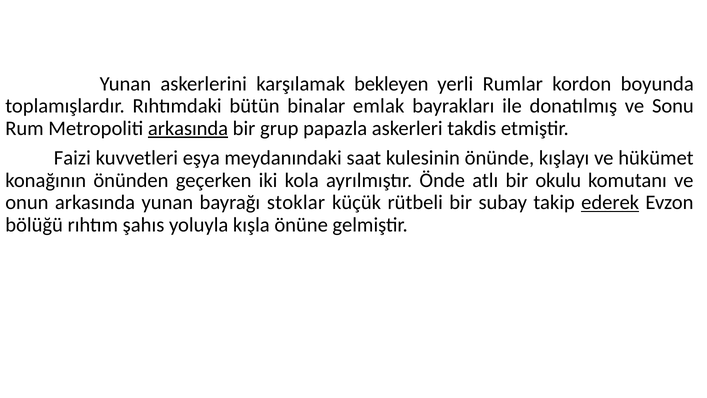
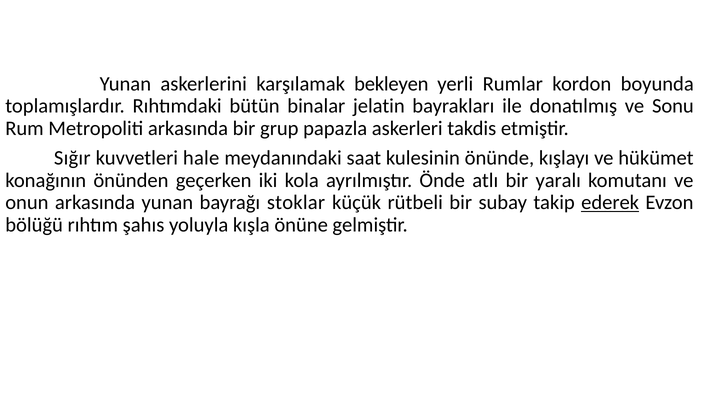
emlak: emlak -> jelatin
arkasında at (188, 128) underline: present -> none
Faizi: Faizi -> Sığır
eşya: eşya -> hale
okulu: okulu -> yaralı
